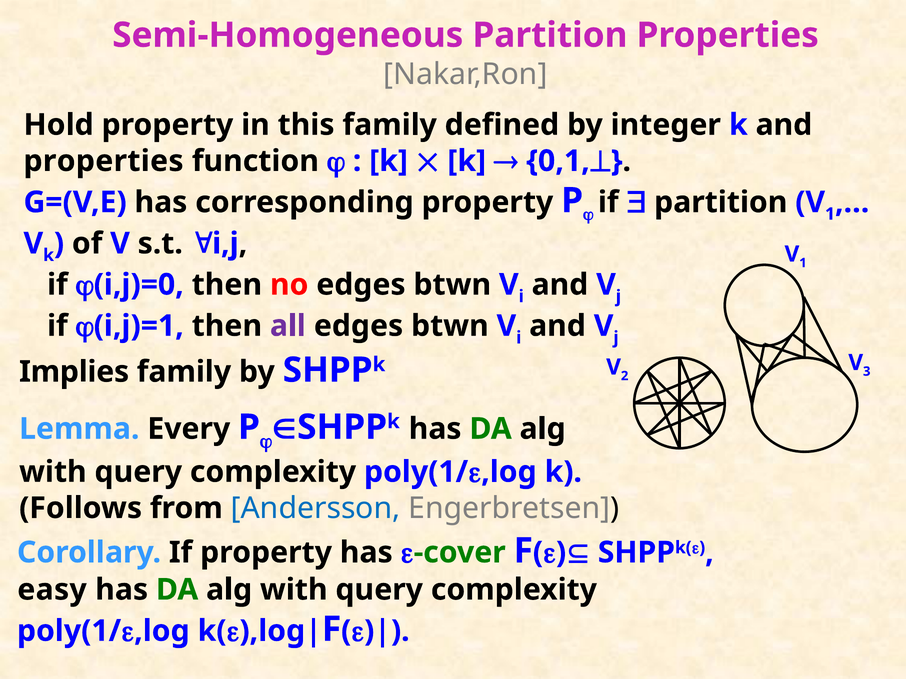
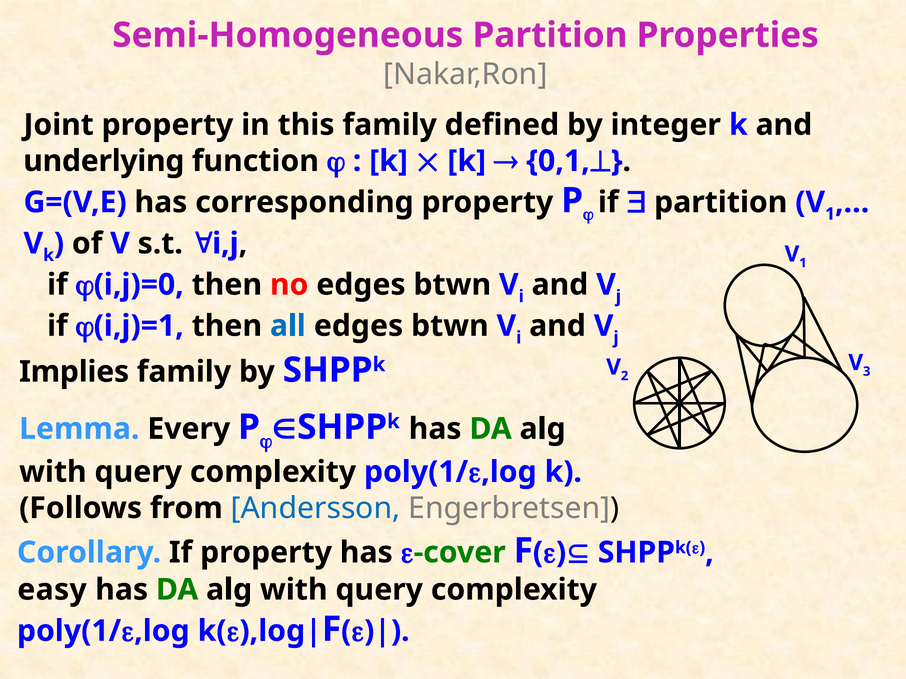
Hold: Hold -> Joint
properties at (104, 161): properties -> underlying
all colour: purple -> blue
